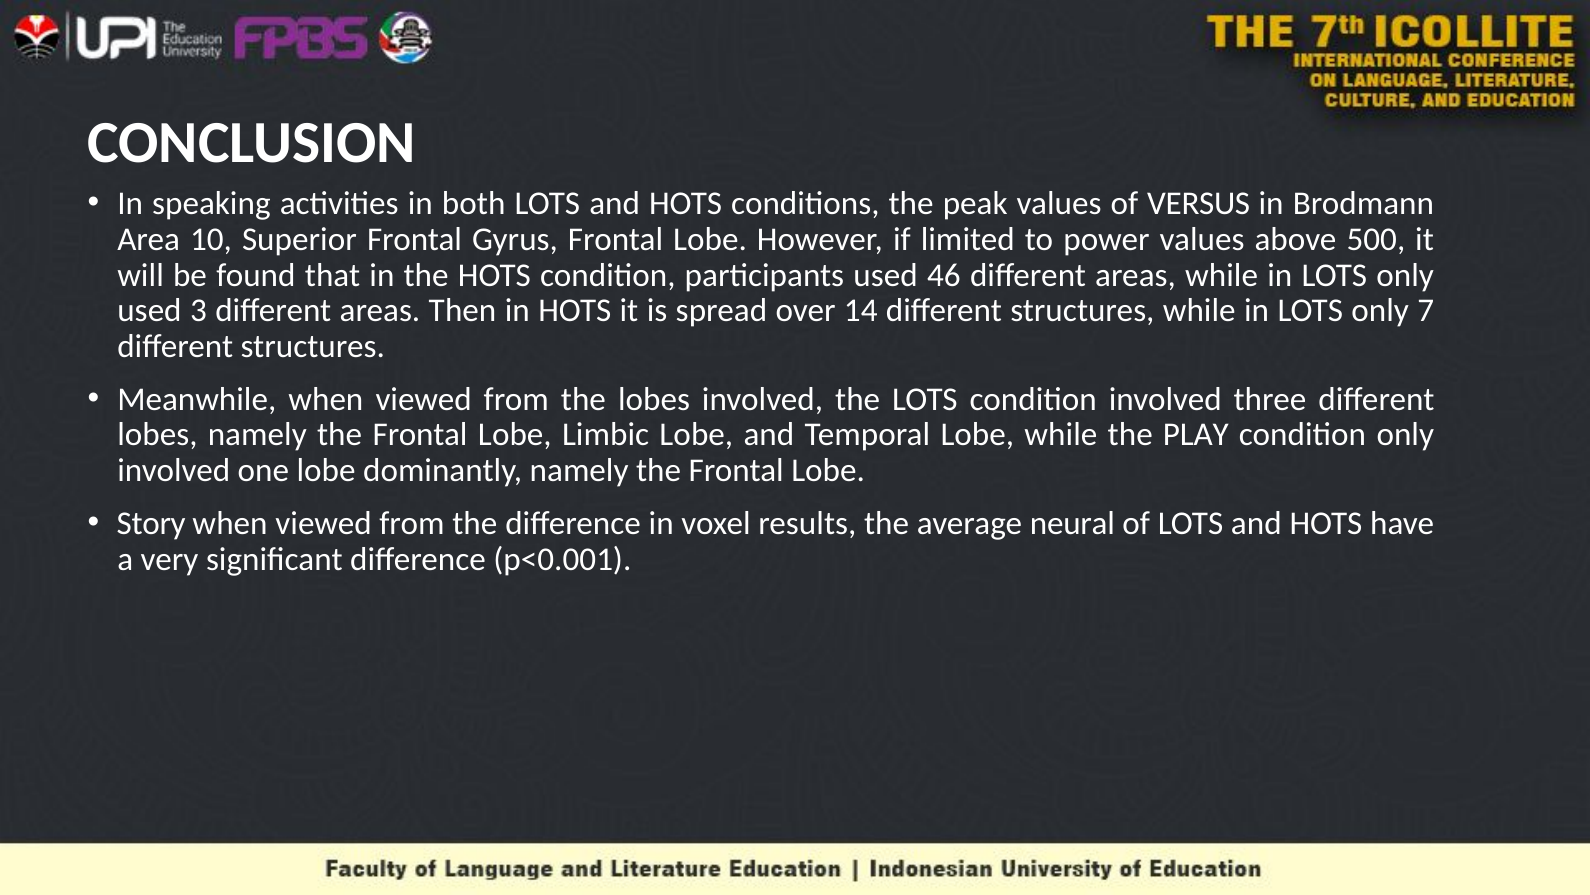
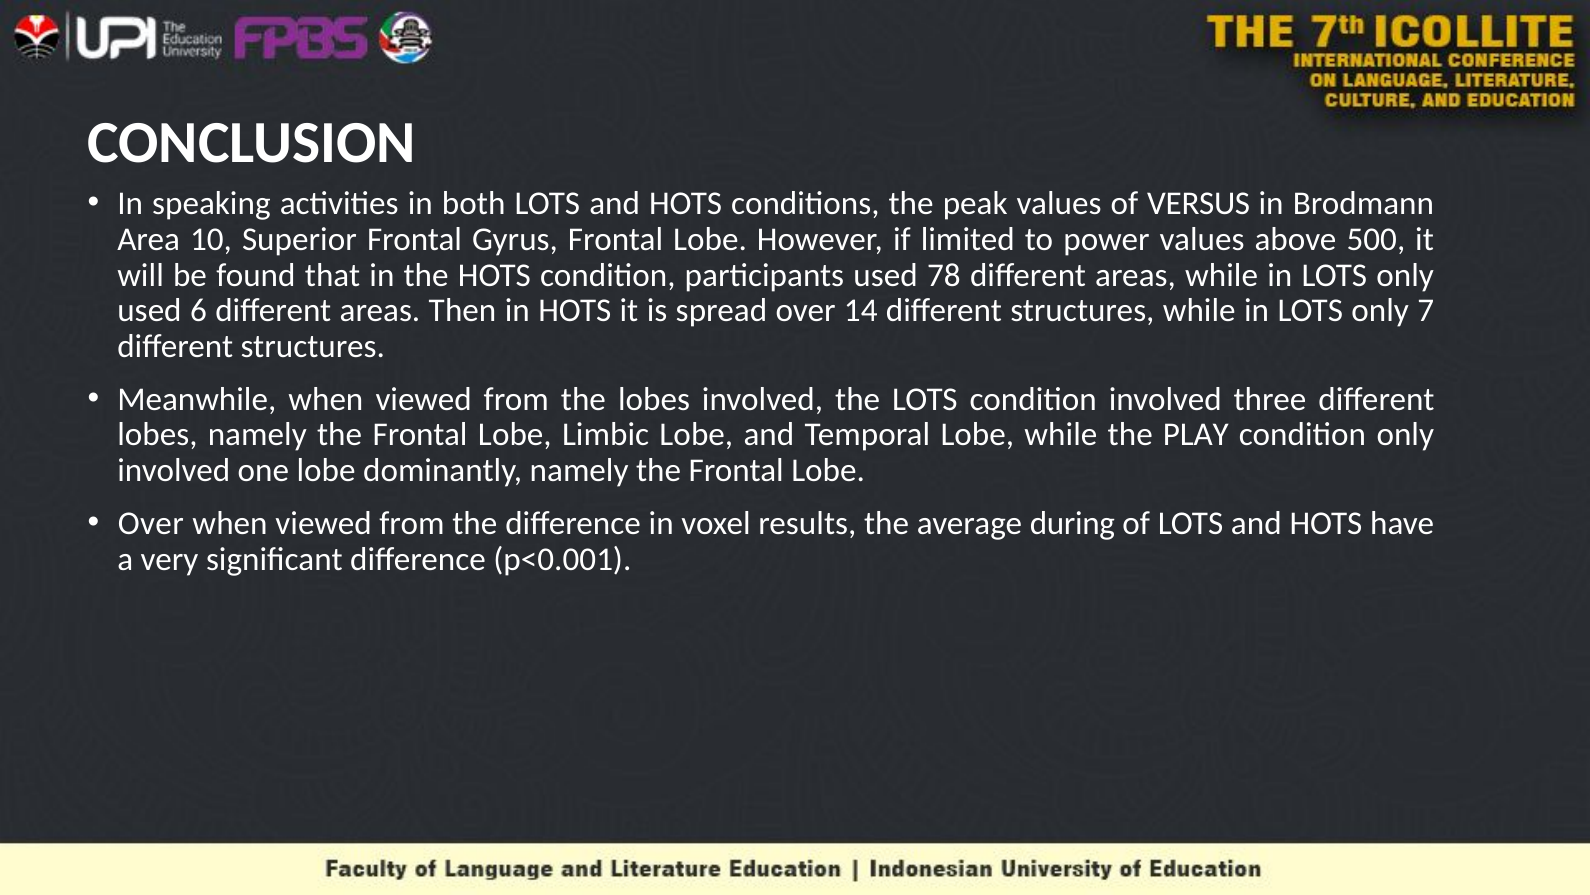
46: 46 -> 78
3: 3 -> 6
Story at (151, 523): Story -> Over
neural: neural -> during
